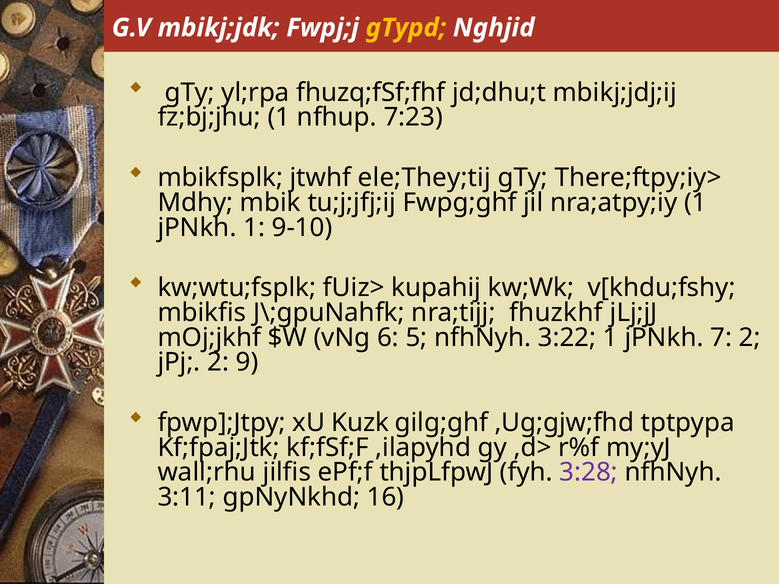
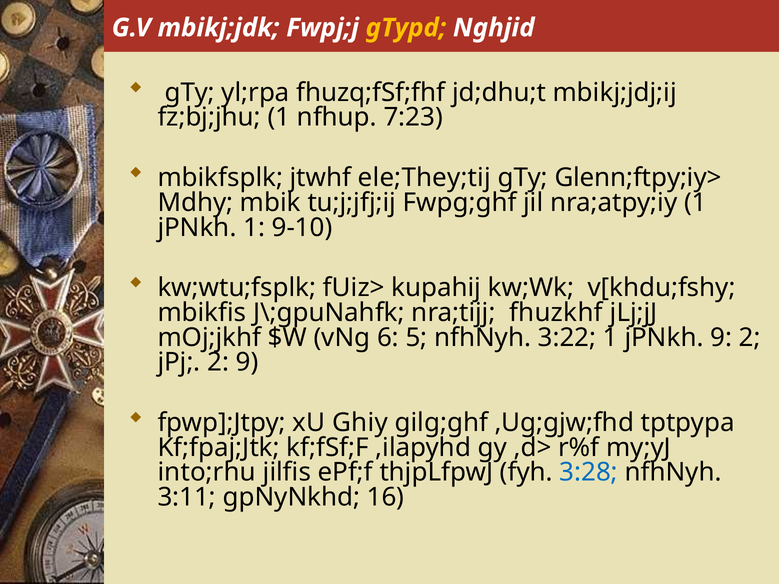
There;ftpy;iy>: There;ftpy;iy> -> Glenn;ftpy;iy>
jPNkh 7: 7 -> 9
Kuzk: Kuzk -> Ghiy
wall;rhu: wall;rhu -> into;rhu
3:28 colour: purple -> blue
